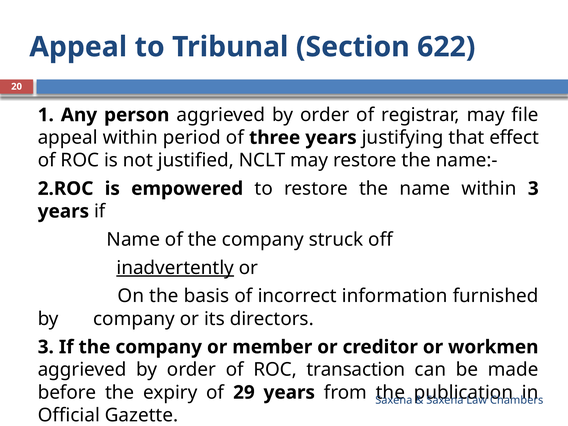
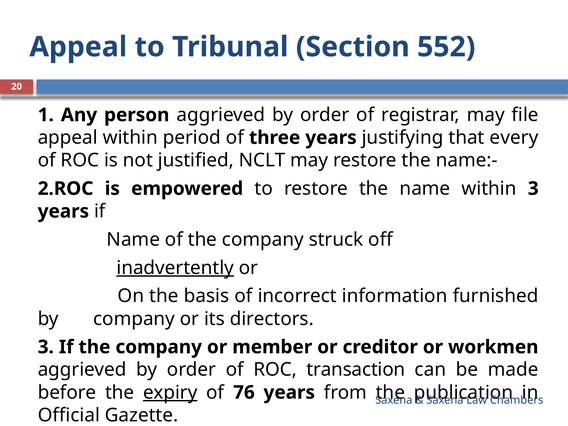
622: 622 -> 552
effect: effect -> every
expiry underline: none -> present
29: 29 -> 76
